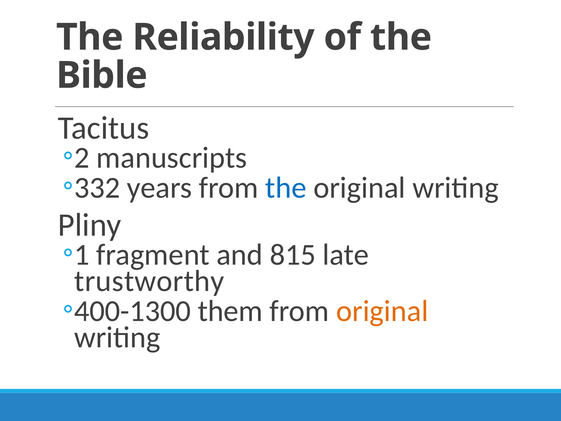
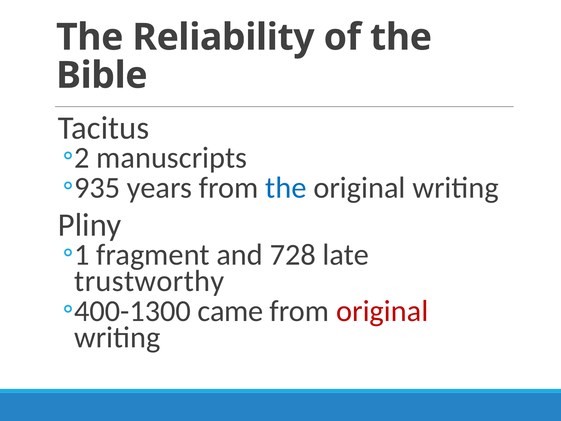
332: 332 -> 935
815: 815 -> 728
them: them -> came
original at (382, 311) colour: orange -> red
